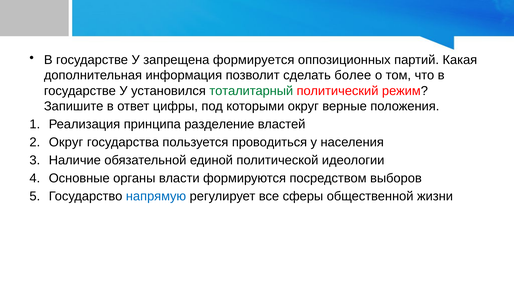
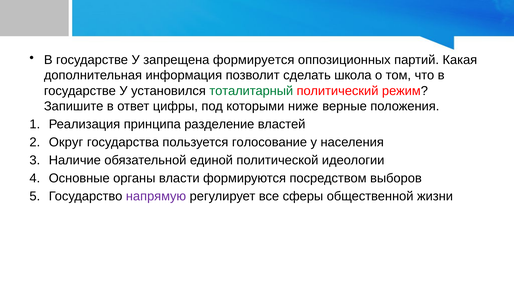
более: более -> школа
которыми округ: округ -> ниже
проводиться: проводиться -> голосование
напрямую colour: blue -> purple
